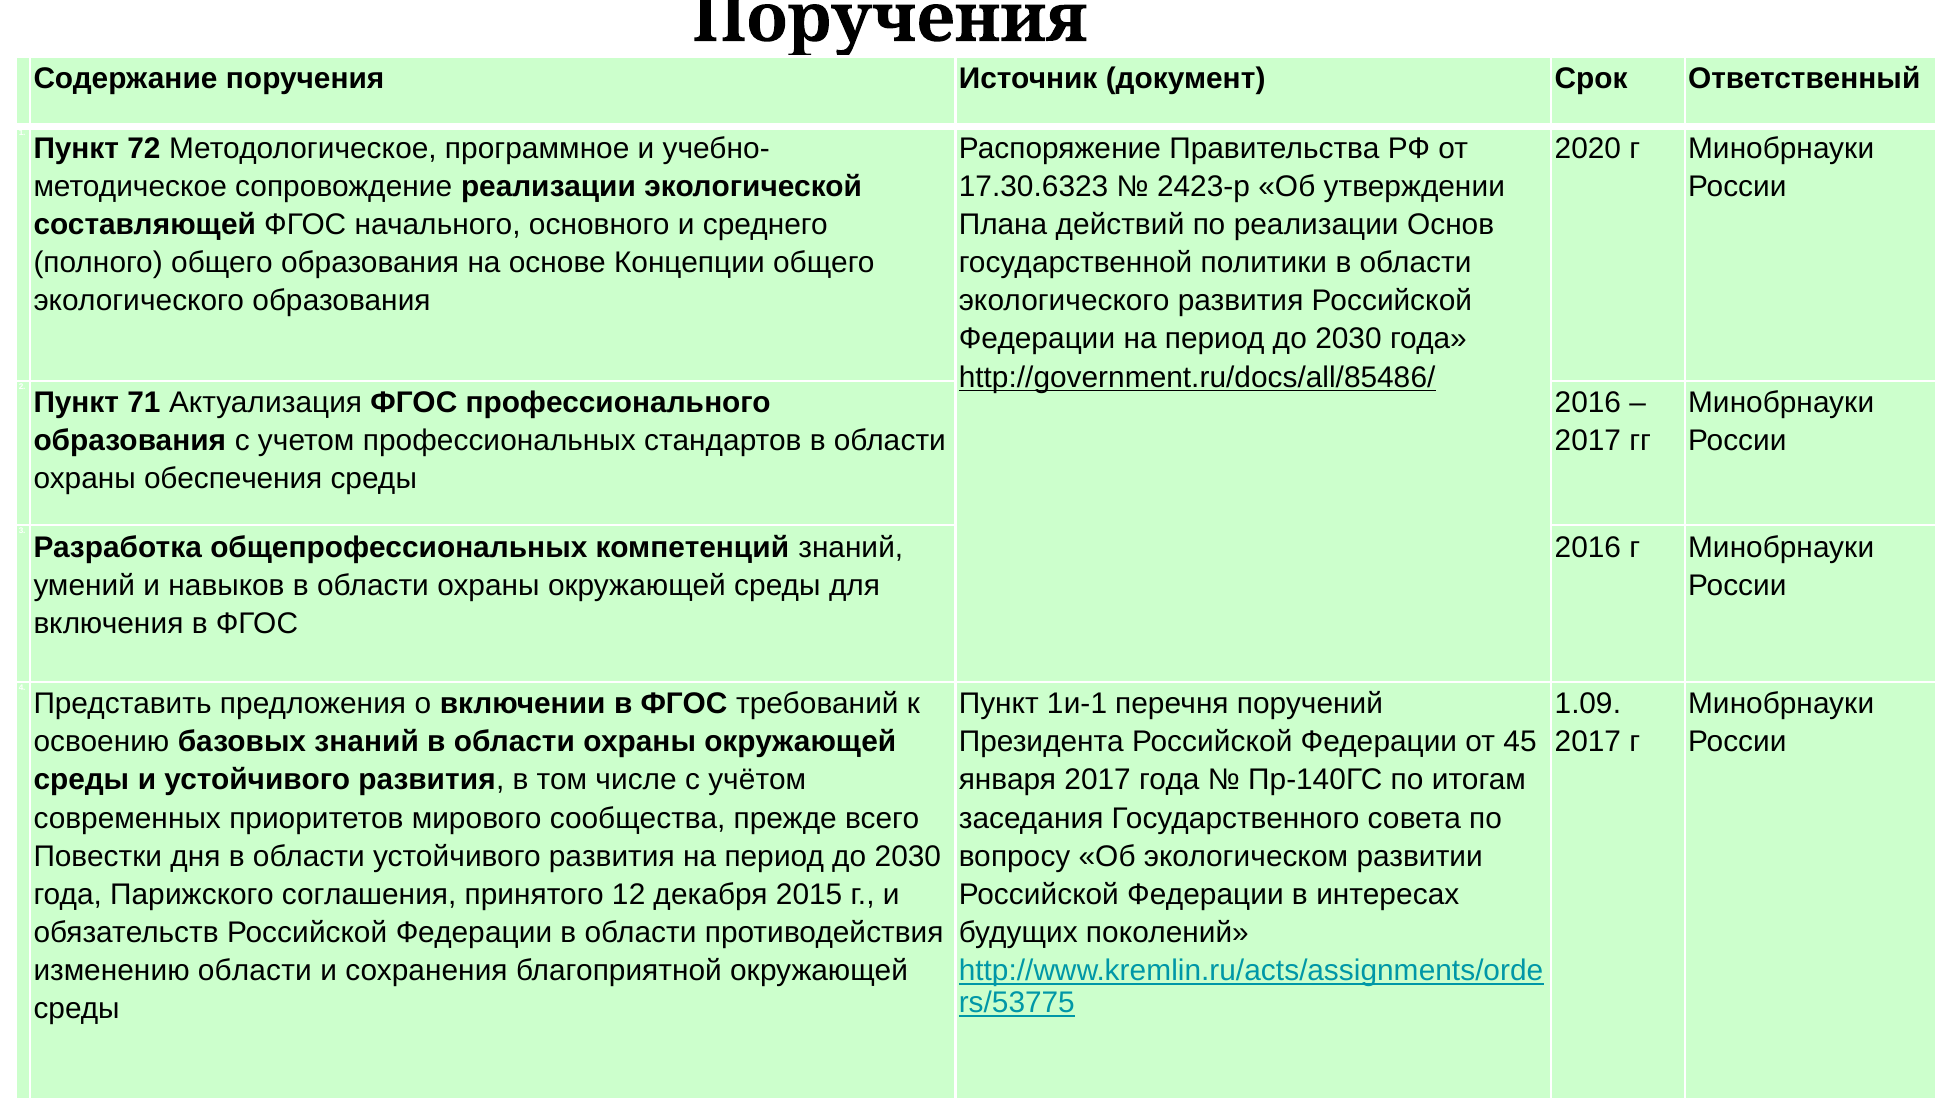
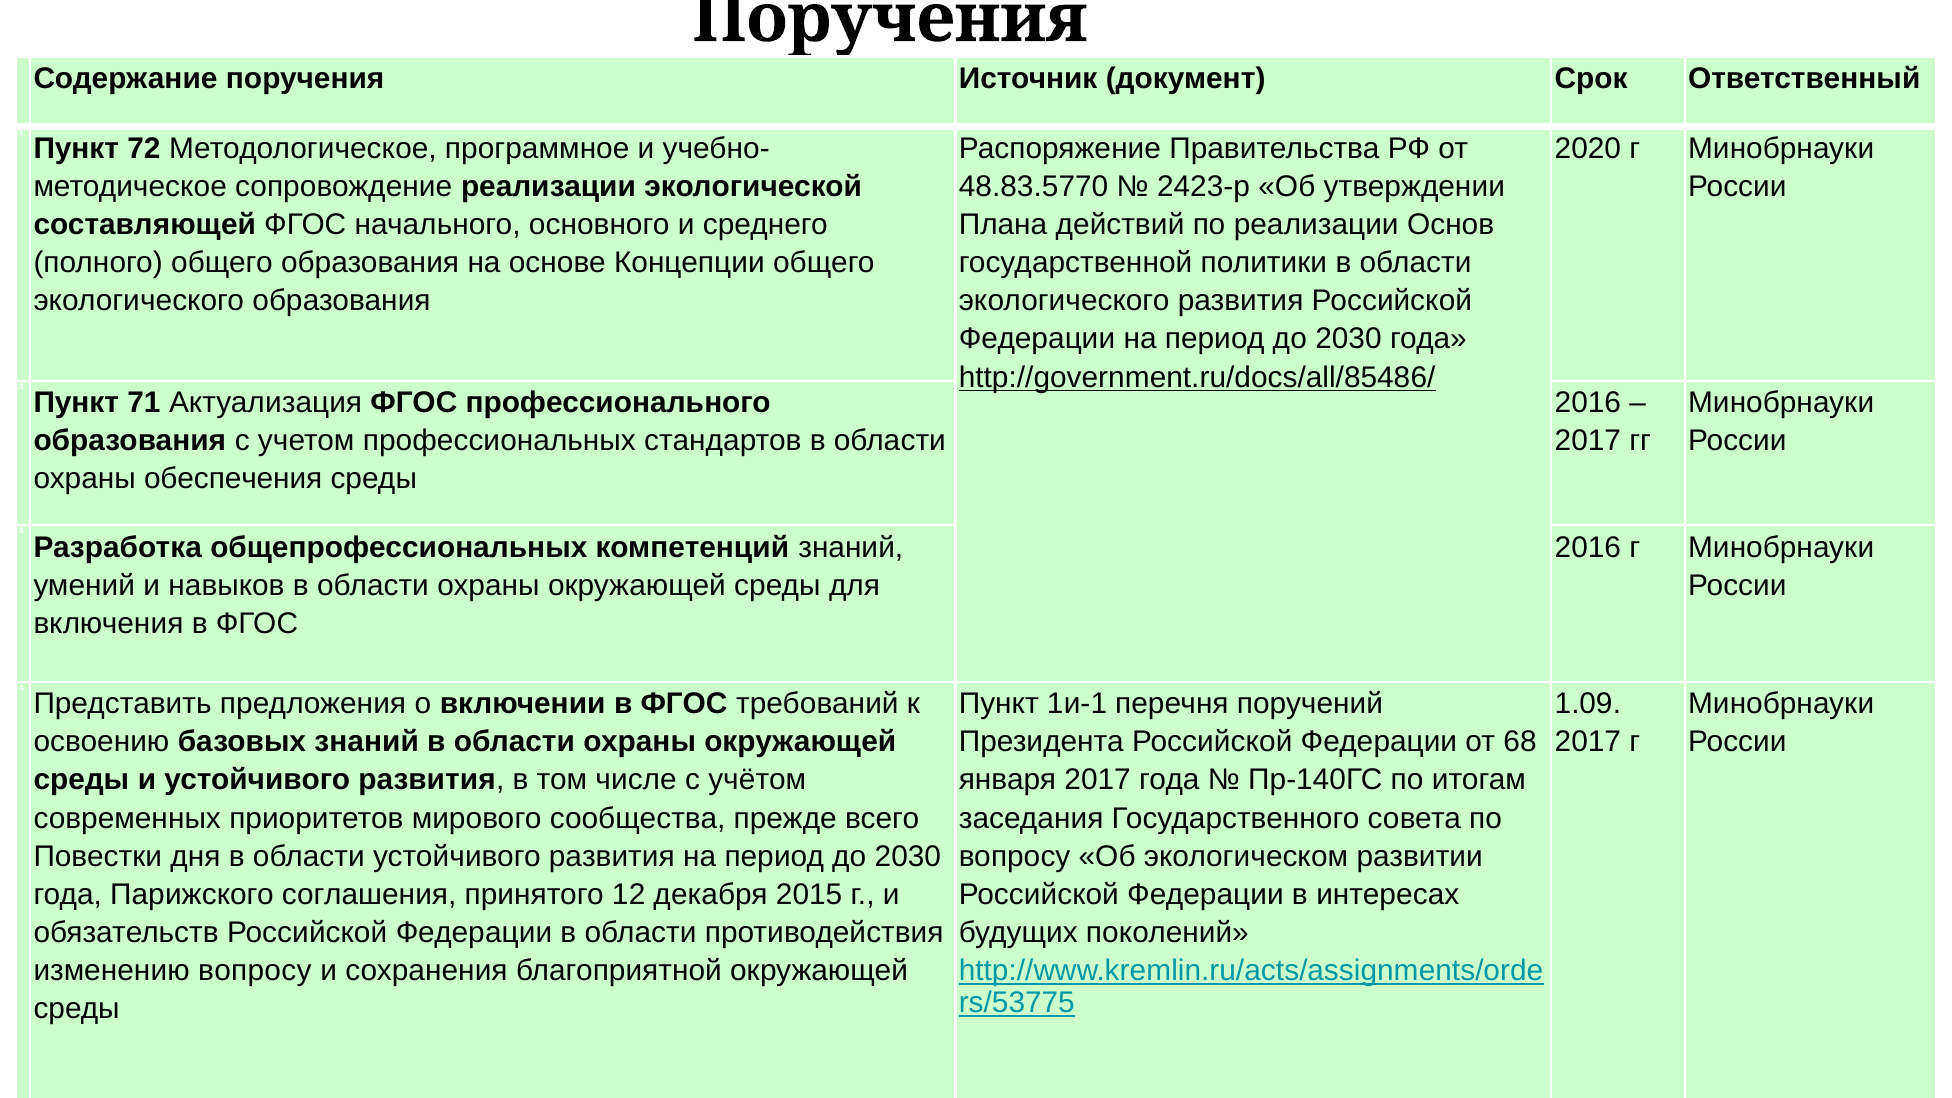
17.30.6323: 17.30.6323 -> 48.83.5770
45: 45 -> 68
изменению области: области -> вопросу
